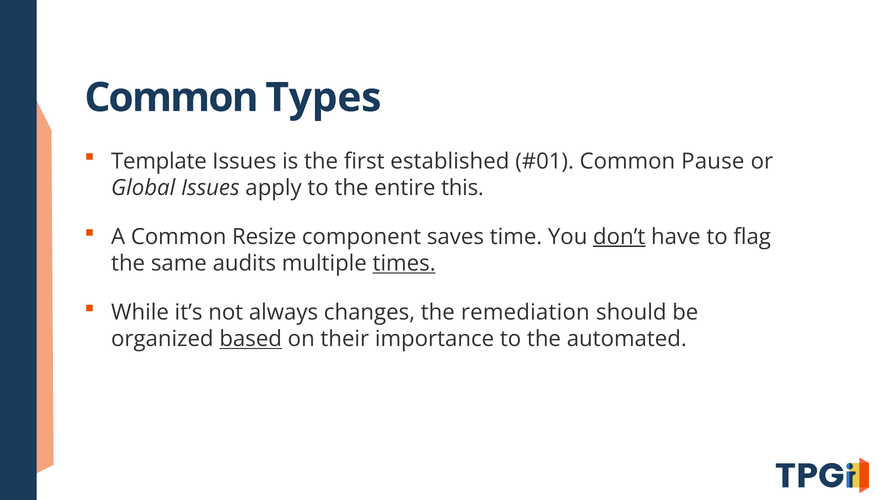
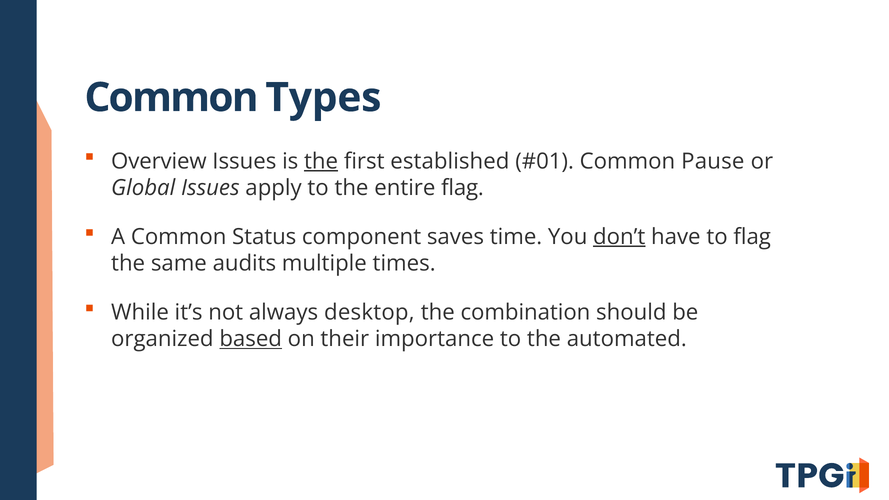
Template: Template -> Overview
the at (321, 161) underline: none -> present
entire this: this -> flag
Resize: Resize -> Status
times underline: present -> none
changes: changes -> desktop
remediation: remediation -> combination
